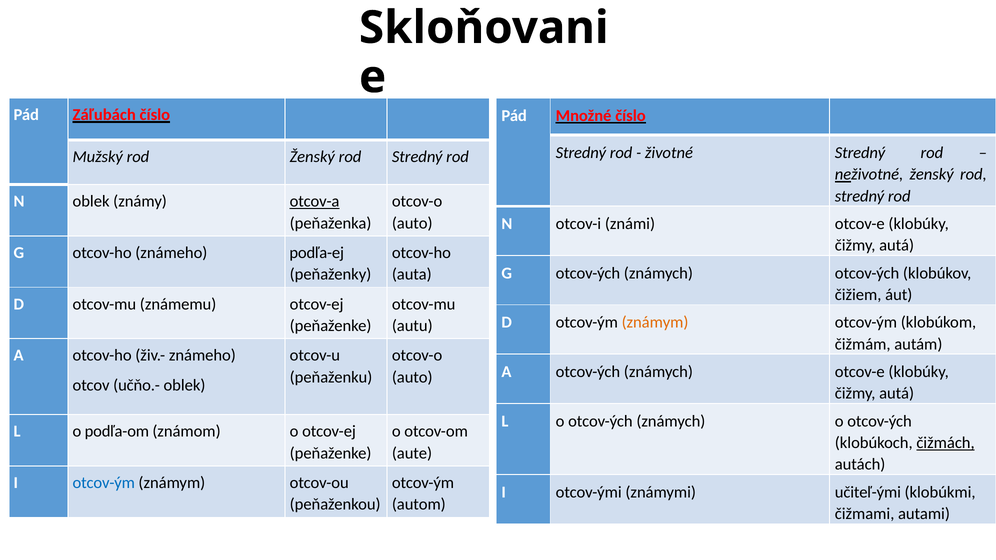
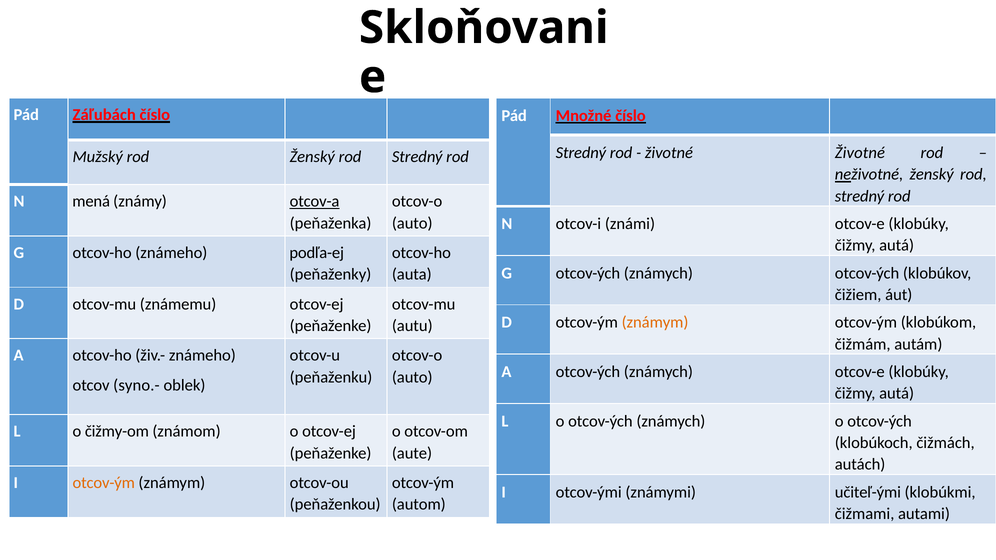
životné Stredný: Stredný -> Životné
N oblek: oblek -> mená
učňo.-: učňo.- -> syno.-
podľa-om: podľa-om -> čižmy-om
čižmách underline: present -> none
otcov-ým at (104, 483) colour: blue -> orange
